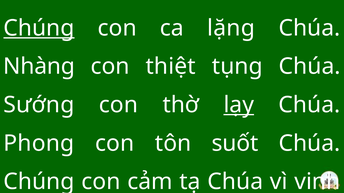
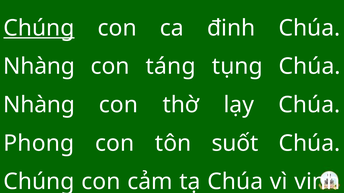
lặng: lặng -> đinh
thiệt: thiệt -> táng
Sướng at (39, 105): Sướng -> Nhàng
lạy underline: present -> none
